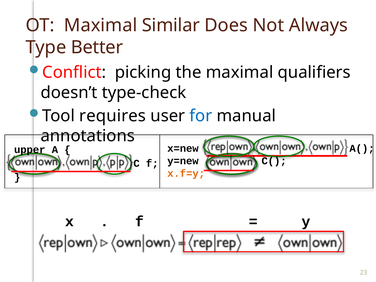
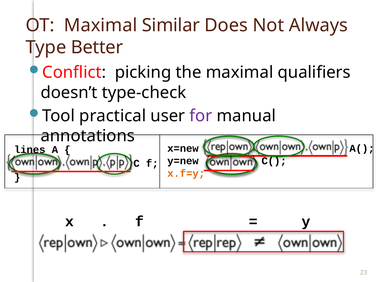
requires: requires -> practical
for colour: blue -> purple
upper: upper -> lines
